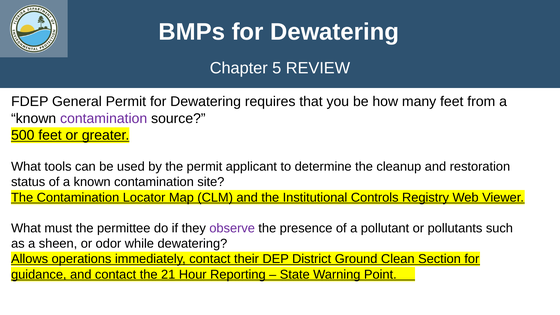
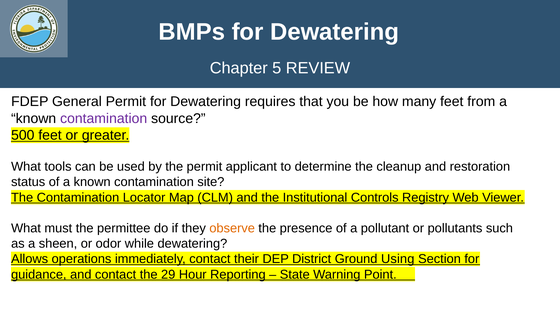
observe colour: purple -> orange
Clean: Clean -> Using
21: 21 -> 29
